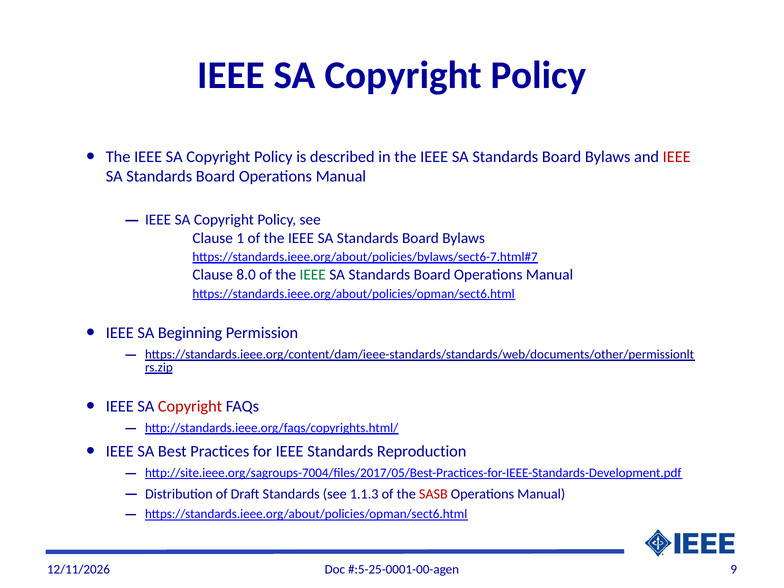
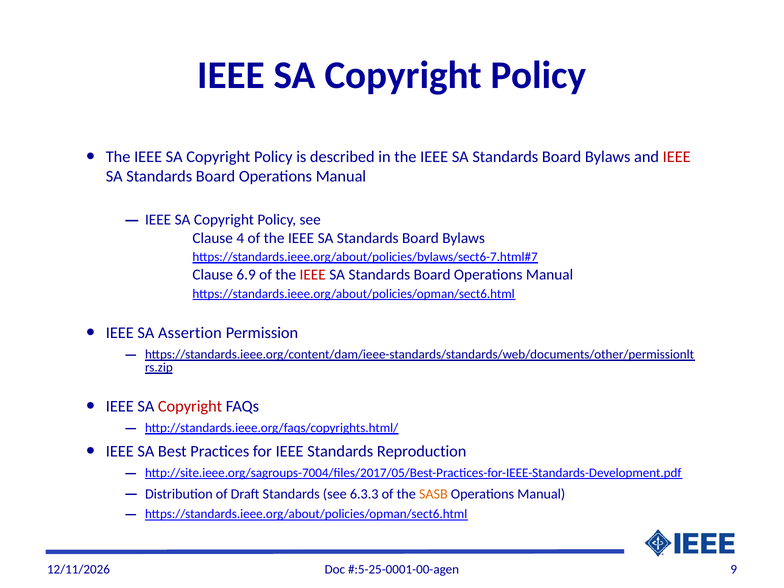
1: 1 -> 4
8.0: 8.0 -> 6.9
IEEE at (313, 275) colour: green -> red
Beginning: Beginning -> Assertion
1.1.3: 1.1.3 -> 6.3.3
SASB colour: red -> orange
